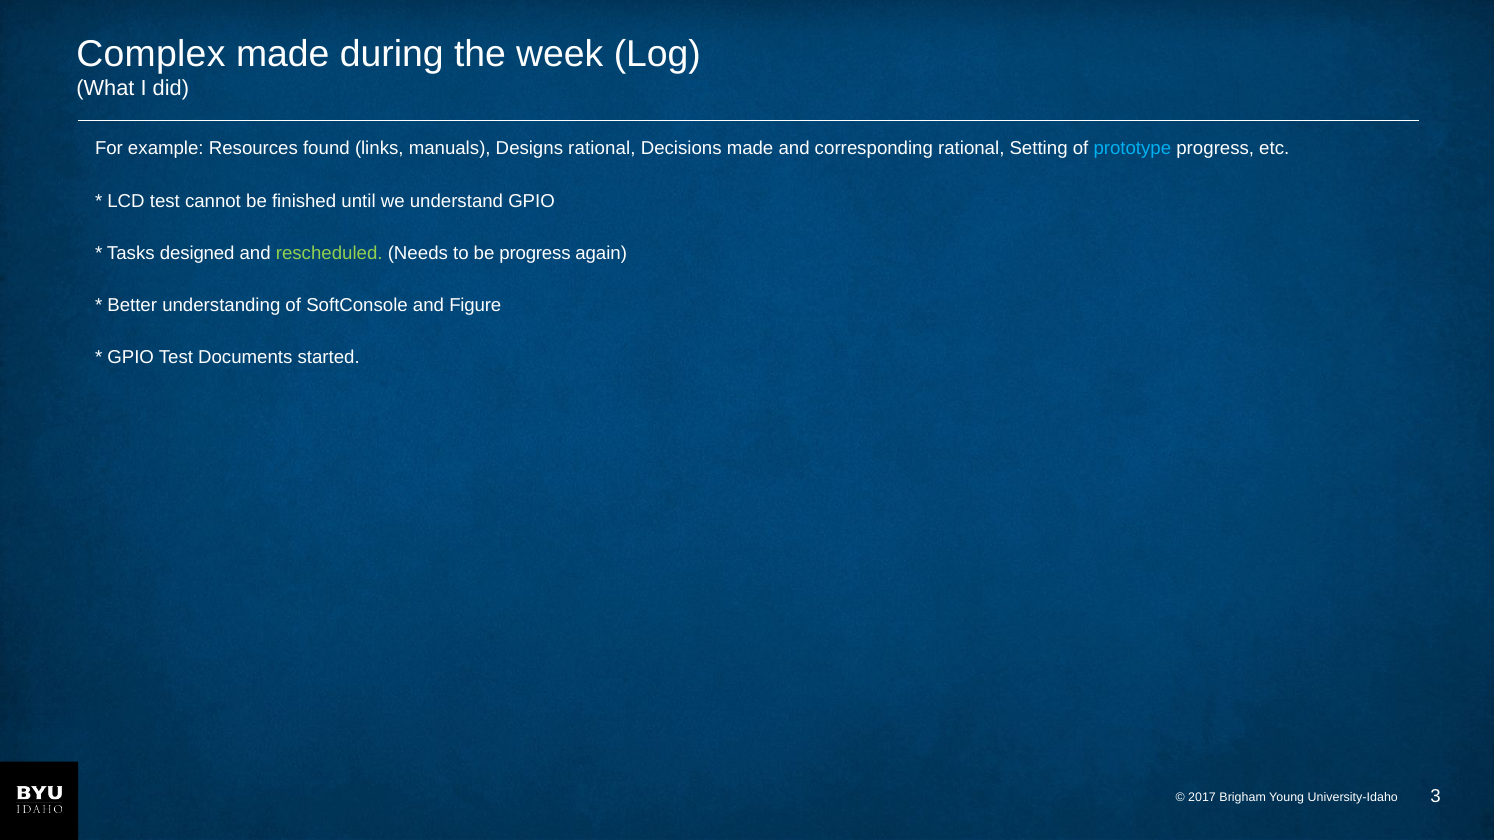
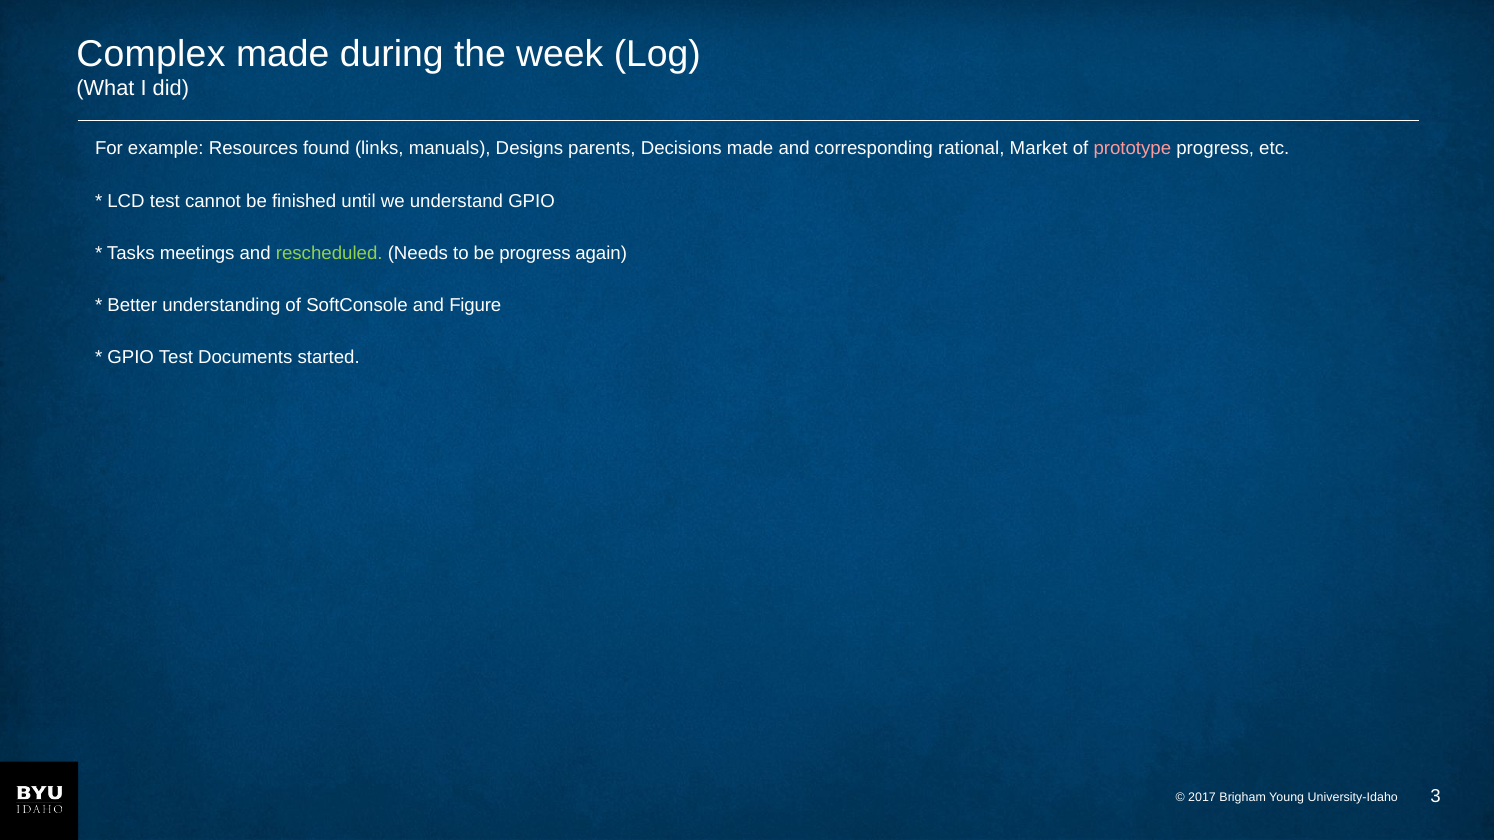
Designs rational: rational -> parents
Setting: Setting -> Market
prototype colour: light blue -> pink
designed: designed -> meetings
